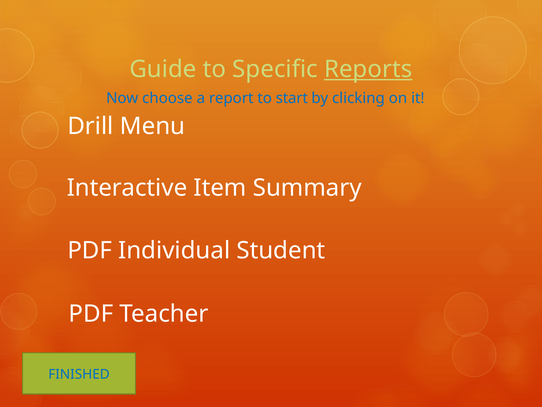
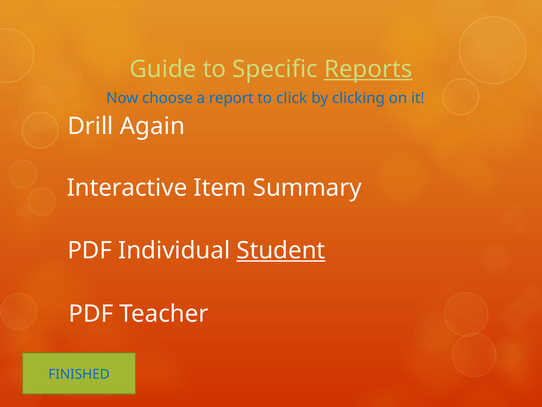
start: start -> click
Menu: Menu -> Again
Student underline: none -> present
